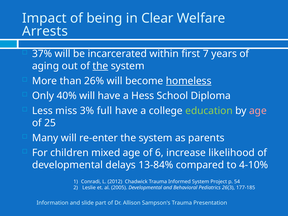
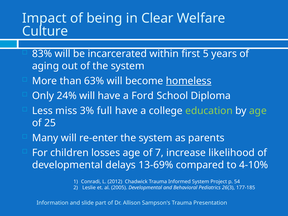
Arrests: Arrests -> Culture
37%: 37% -> 83%
7: 7 -> 5
the at (100, 66) underline: present -> none
26%: 26% -> 63%
40%: 40% -> 24%
Hess: Hess -> Ford
age at (258, 111) colour: pink -> light green
mixed: mixed -> losses
6: 6 -> 7
13-84%: 13-84% -> 13-69%
